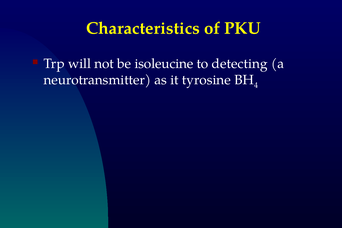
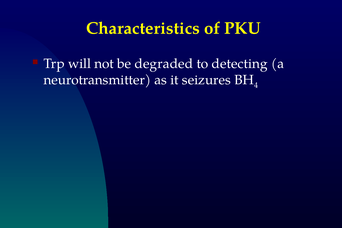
isoleucine: isoleucine -> degraded
tyrosine: tyrosine -> seizures
